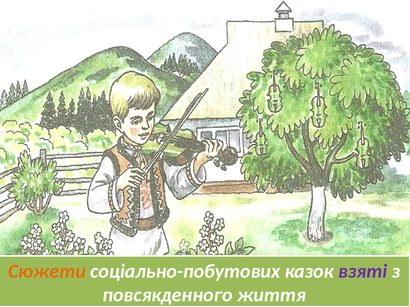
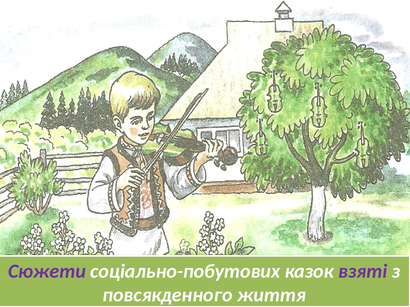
Сюжети colour: orange -> purple
